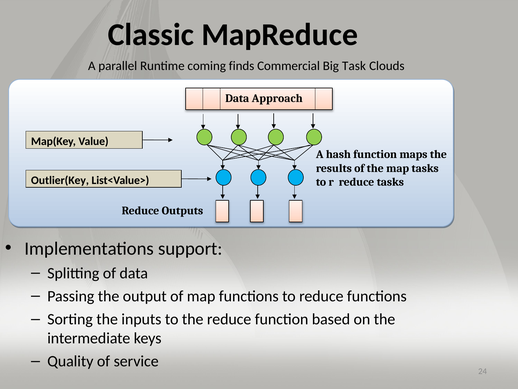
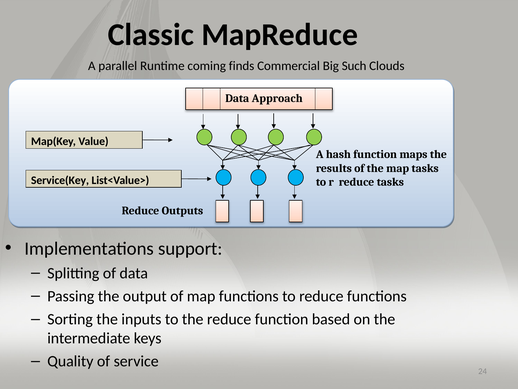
Task: Task -> Such
Outlier(Key: Outlier(Key -> Service(Key
